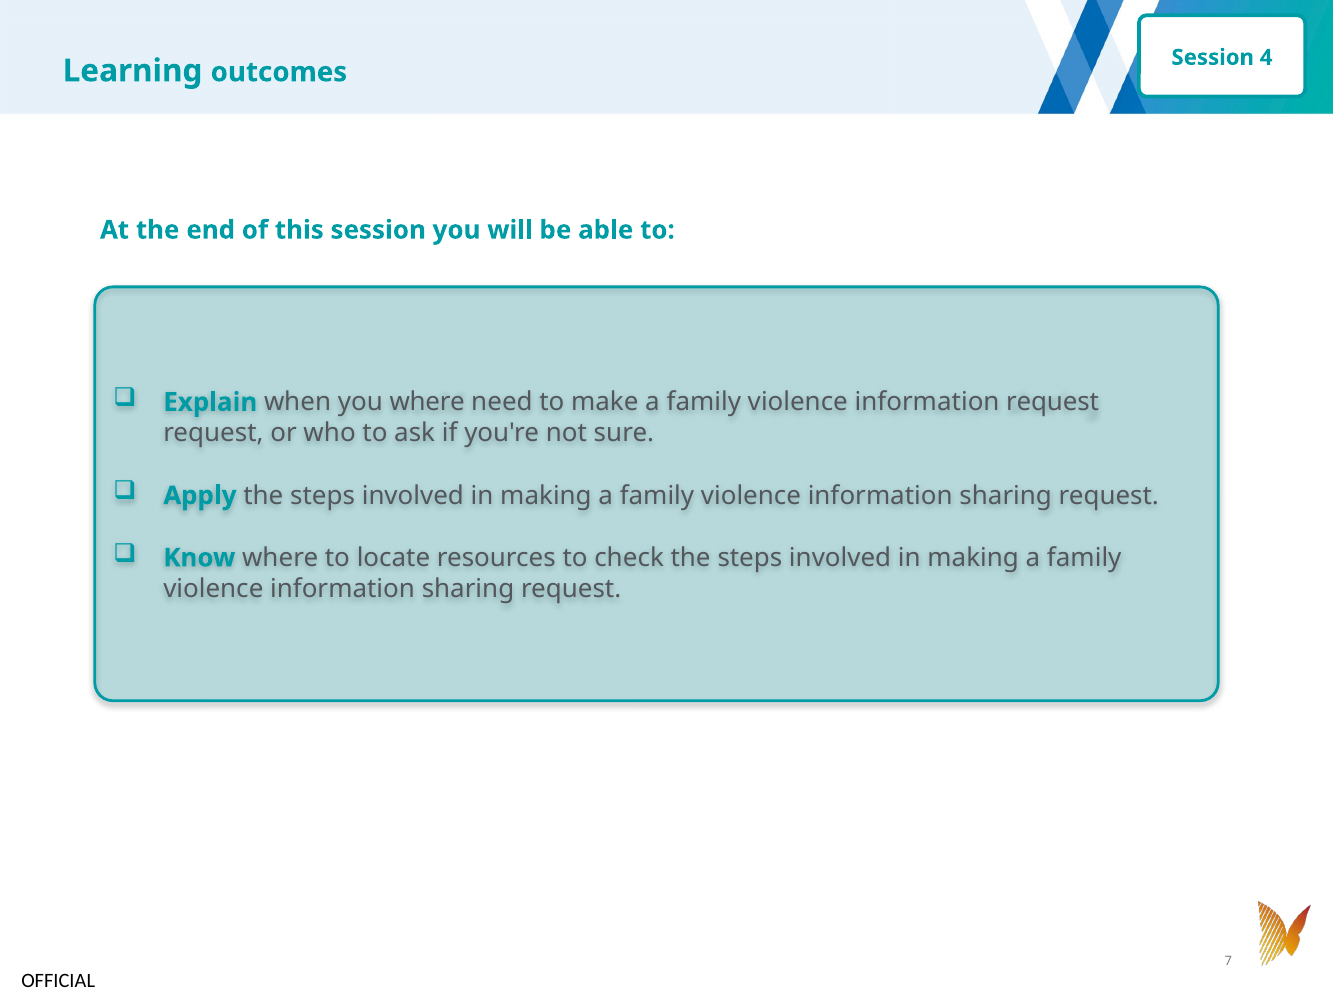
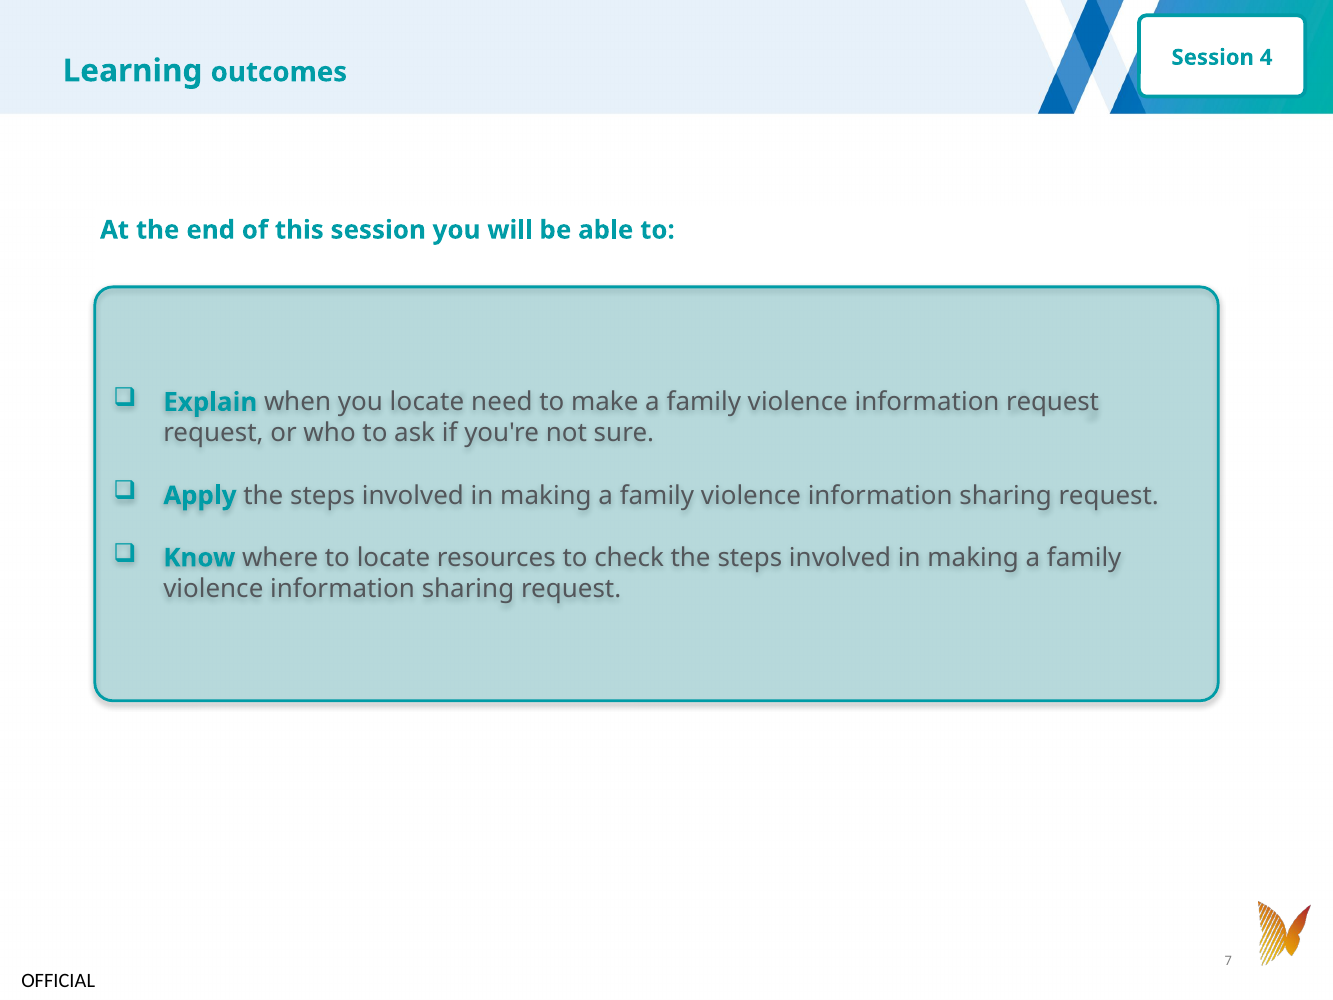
you where: where -> locate
